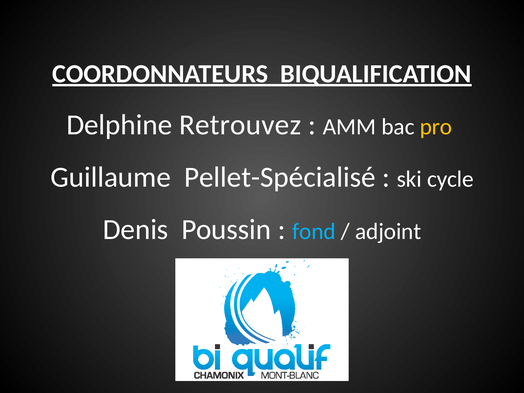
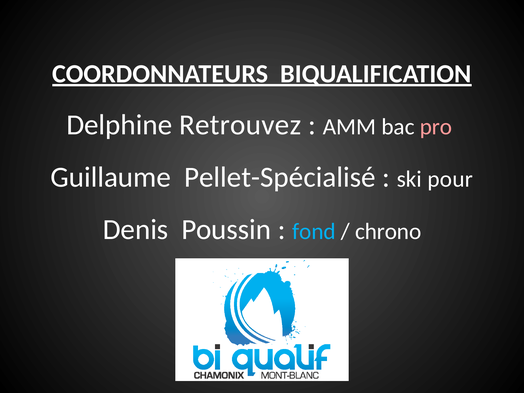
pro colour: yellow -> pink
cycle: cycle -> pour
adjoint: adjoint -> chrono
